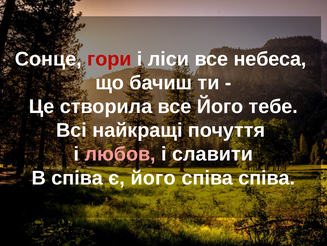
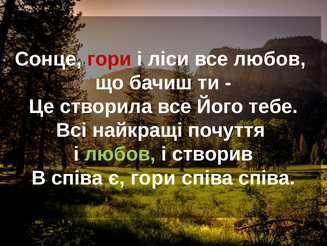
все небеса: небеса -> любов
любов at (120, 154) colour: pink -> light green
славити: славити -> створив
є його: його -> гори
